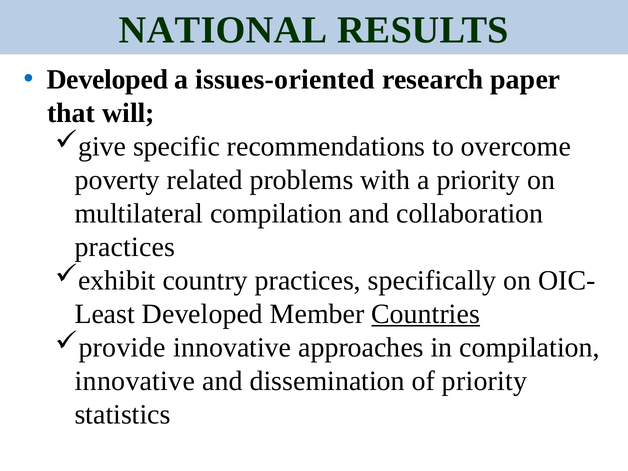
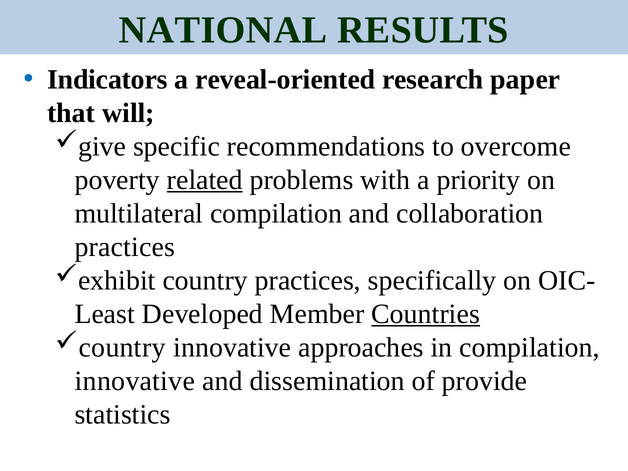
Developed at (107, 79): Developed -> Indicators
issues-oriented: issues-oriented -> reveal-oriented
related underline: none -> present
provide at (122, 347): provide -> country
of priority: priority -> provide
